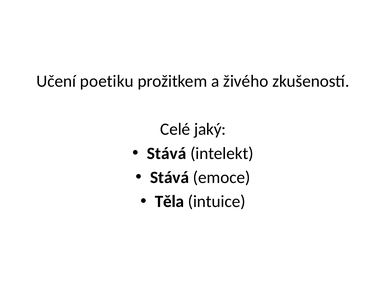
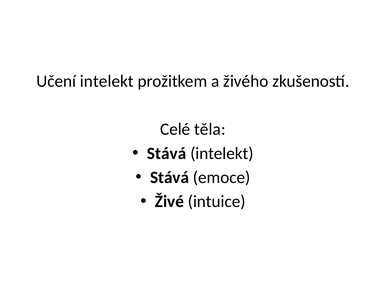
Učení poetiku: poetiku -> intelekt
jaký: jaký -> těla
Těla: Těla -> Živé
